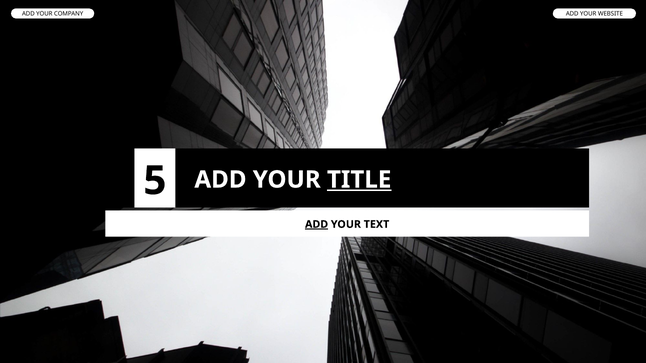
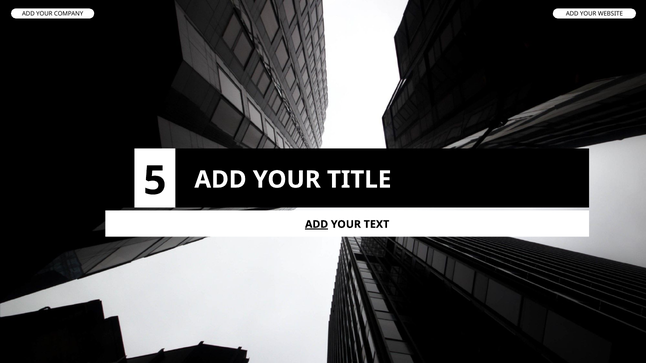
TITLE underline: present -> none
